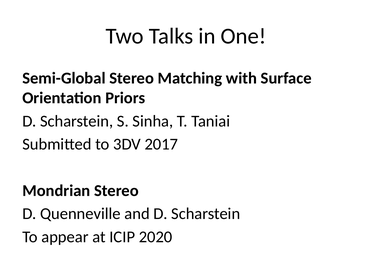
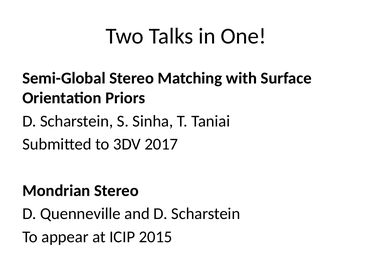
2020: 2020 -> 2015
